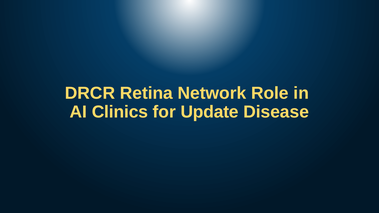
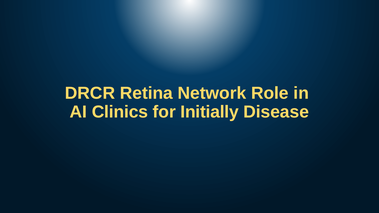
Update: Update -> Initially
